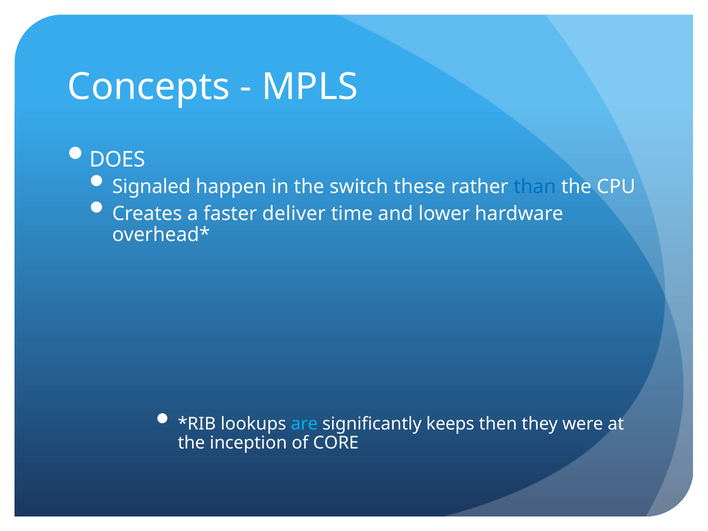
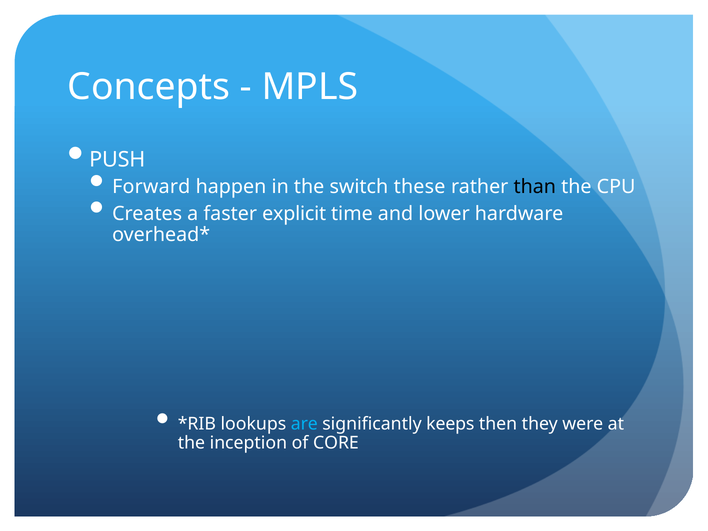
DOES: DOES -> PUSH
Signaled: Signaled -> Forward
than colour: blue -> black
deliver: deliver -> explicit
